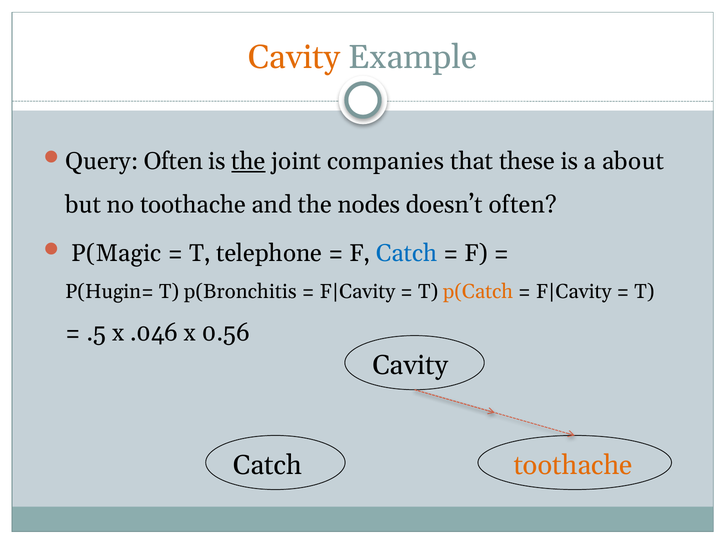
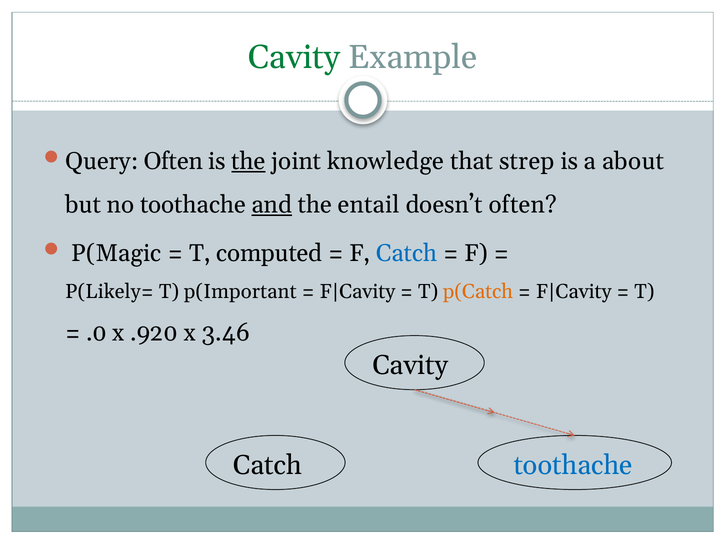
Cavity at (294, 57) colour: orange -> green
companies: companies -> knowledge
these: these -> strep
and underline: none -> present
nodes: nodes -> entail
telephone: telephone -> computed
P(Hugin=: P(Hugin= -> P(Likely=
p(Bronchitis: p(Bronchitis -> p(Important
.5: .5 -> .0
.046: .046 -> .920
0.56: 0.56 -> 3.46
toothache at (573, 466) colour: orange -> blue
